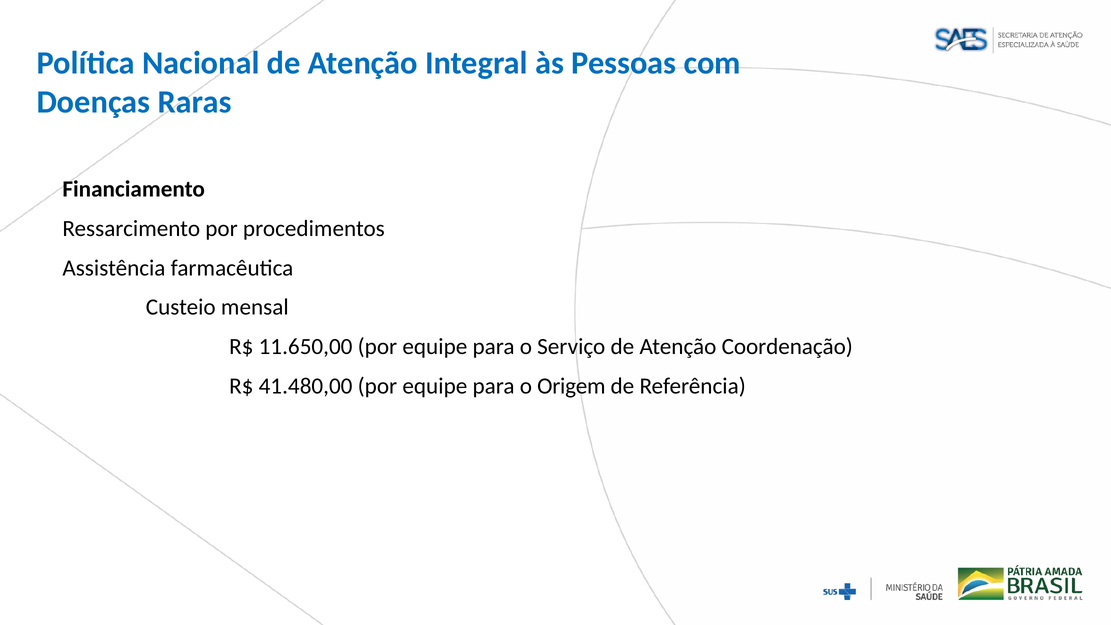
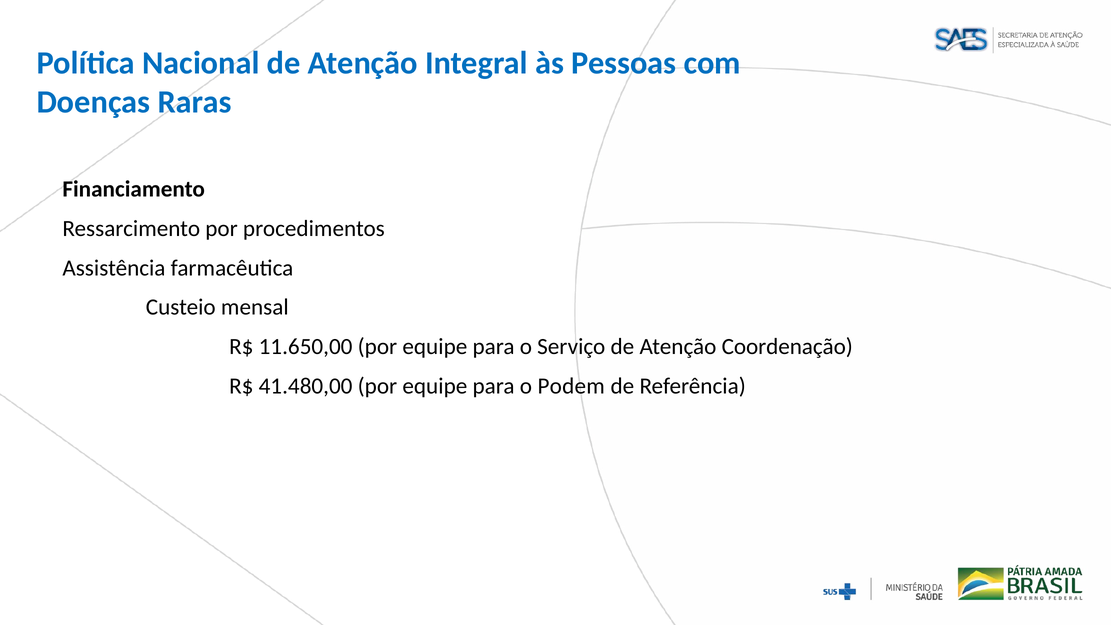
Origem: Origem -> Podem
